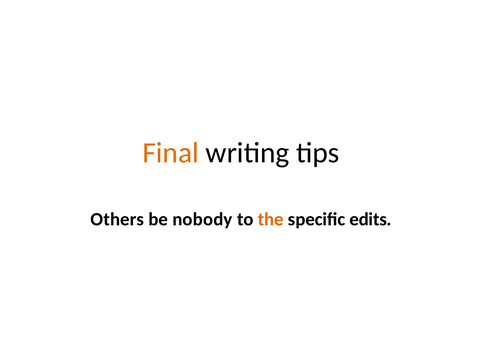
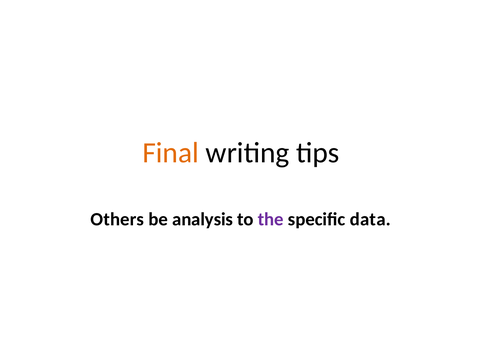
nobody: nobody -> analysis
the colour: orange -> purple
edits: edits -> data
